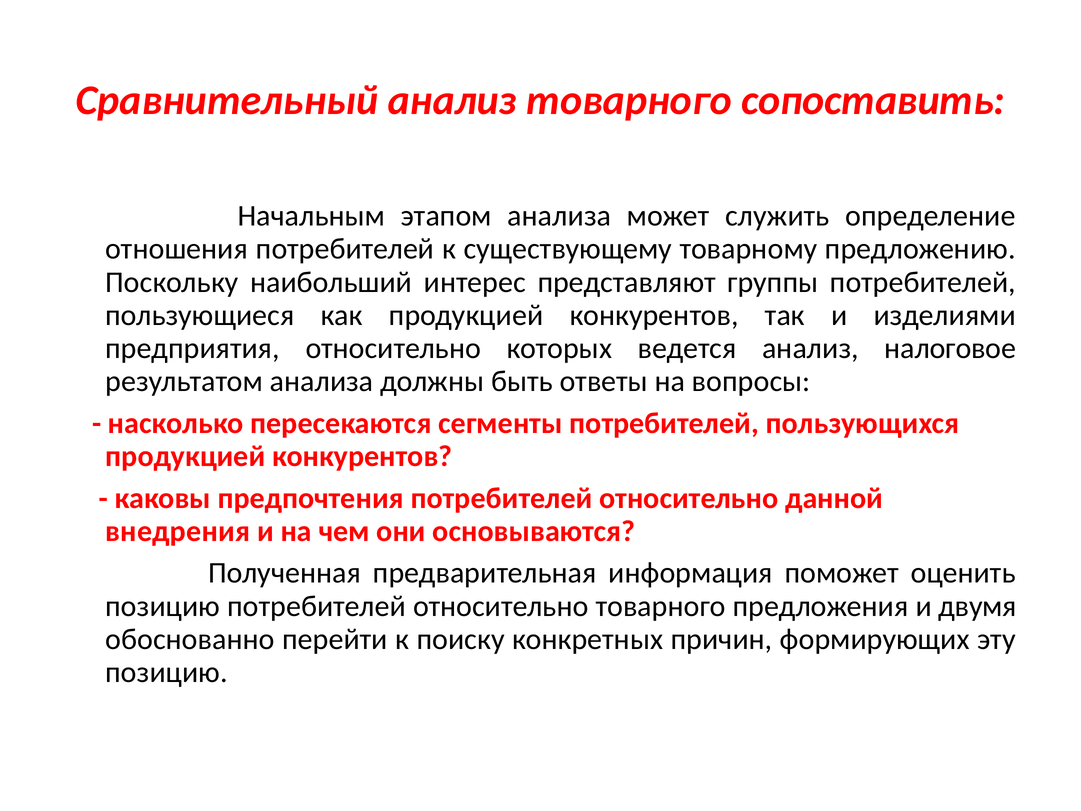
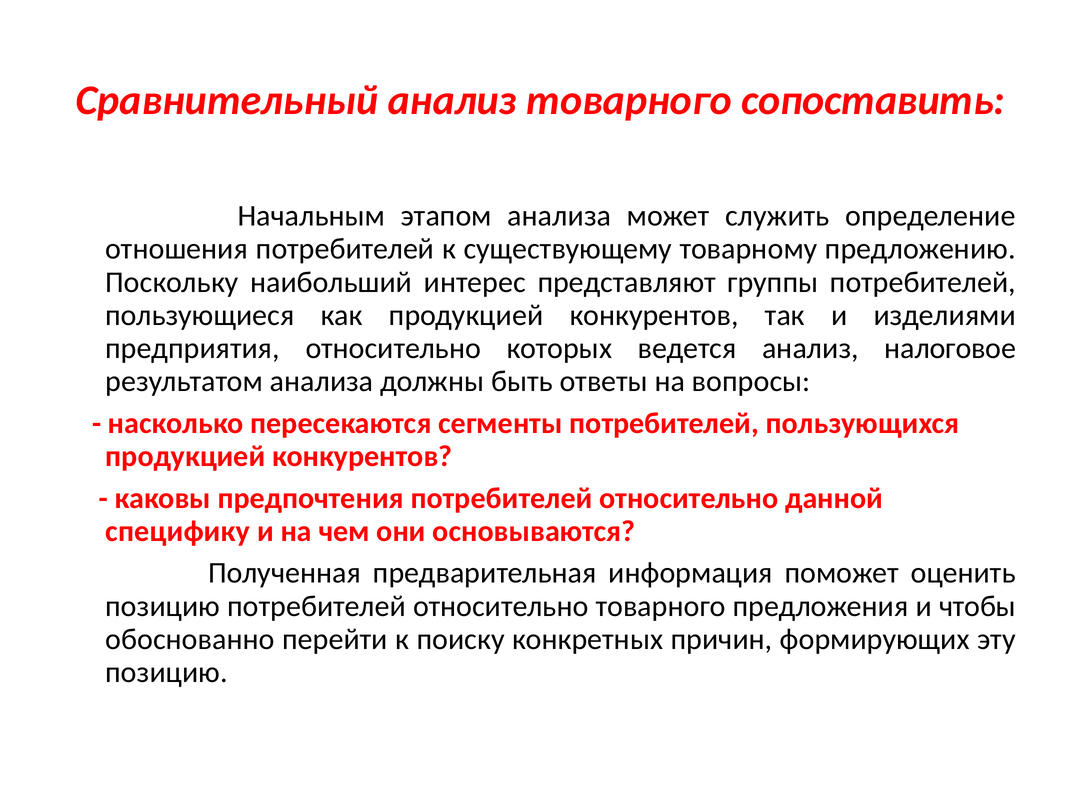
внедрения: внедрения -> специфику
двумя: двумя -> чтобы
